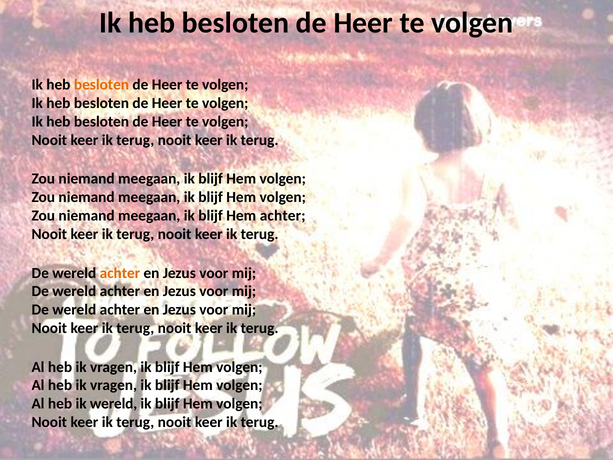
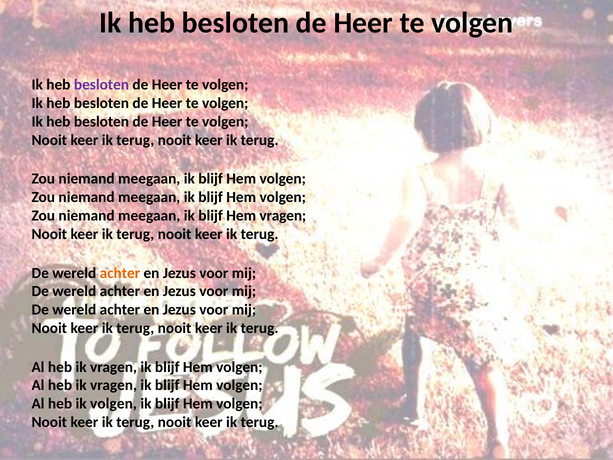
besloten at (101, 85) colour: orange -> purple
Hem achter: achter -> vragen
ik wereld: wereld -> volgen
